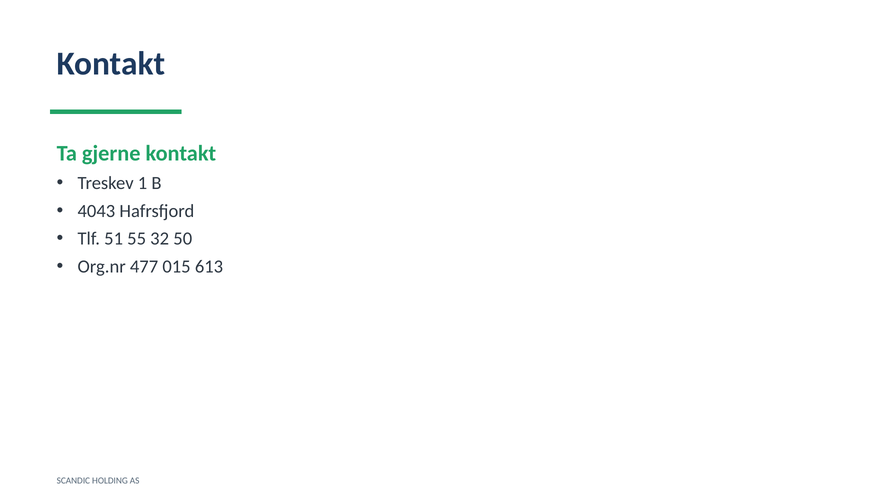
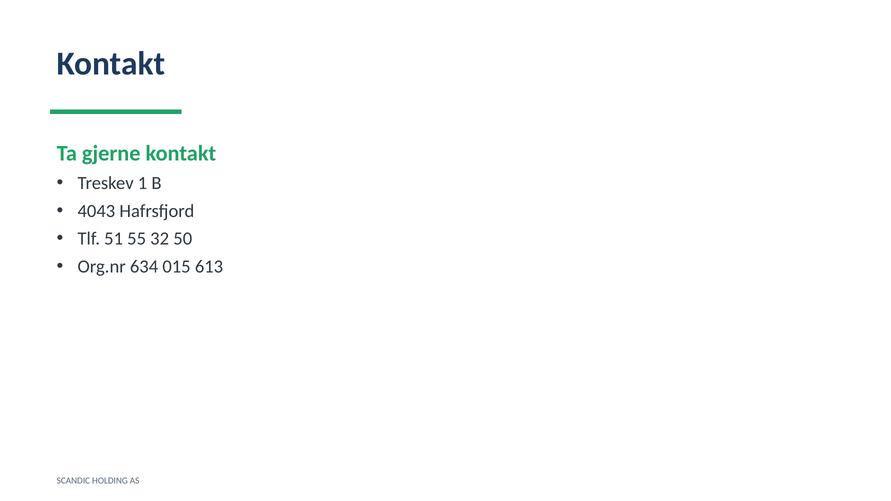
477: 477 -> 634
